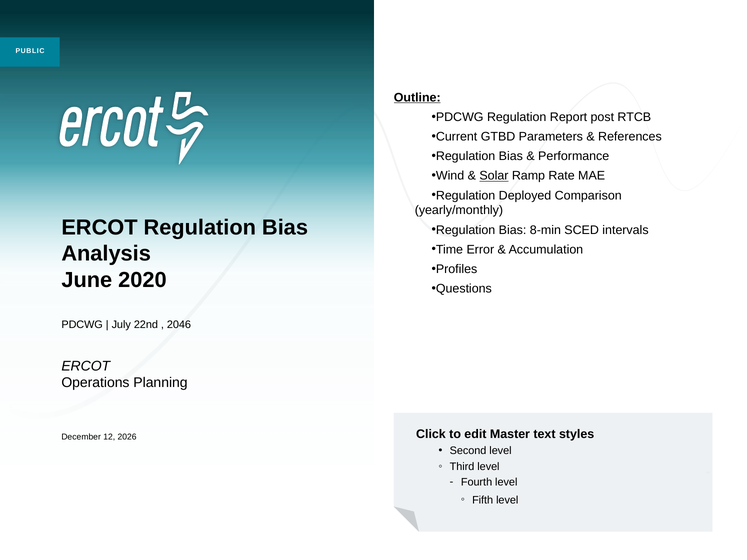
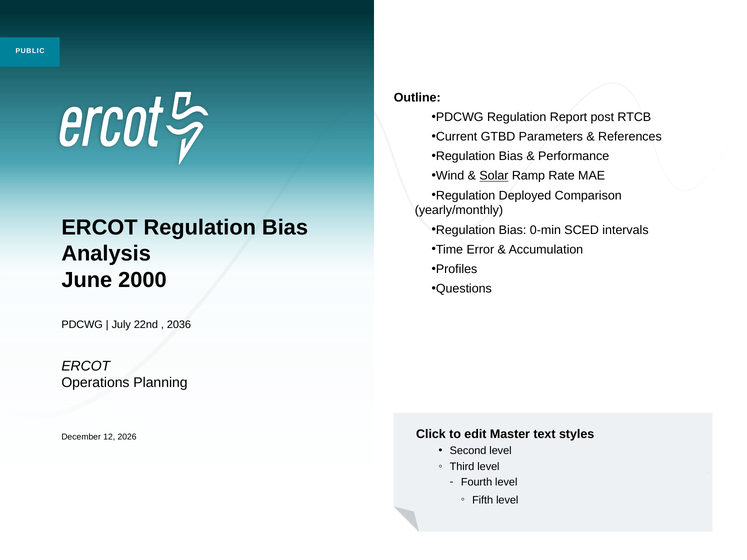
Outline underline: present -> none
8-min: 8-min -> 0-min
2020: 2020 -> 2000
2046: 2046 -> 2036
